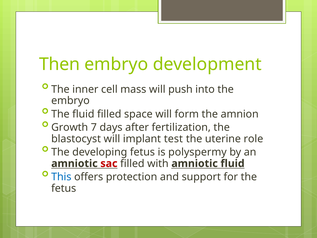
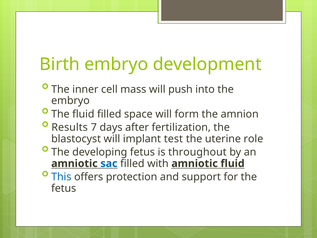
Then: Then -> Birth
Growth: Growth -> Results
polyspermy: polyspermy -> throughout
sac colour: red -> blue
